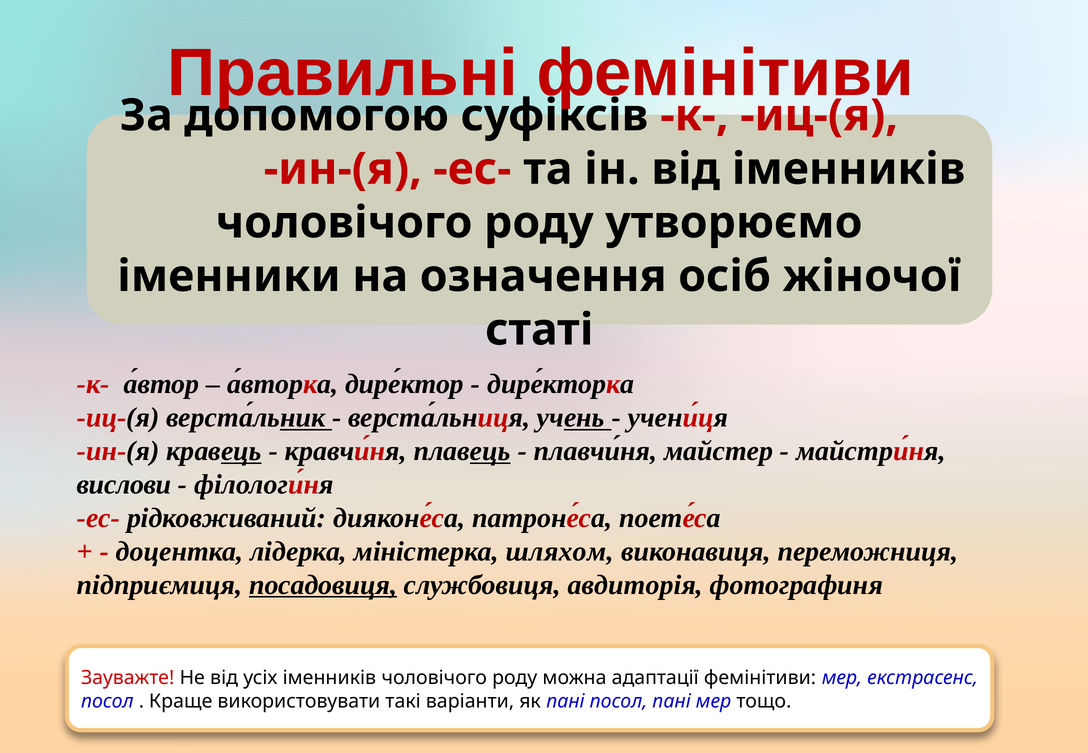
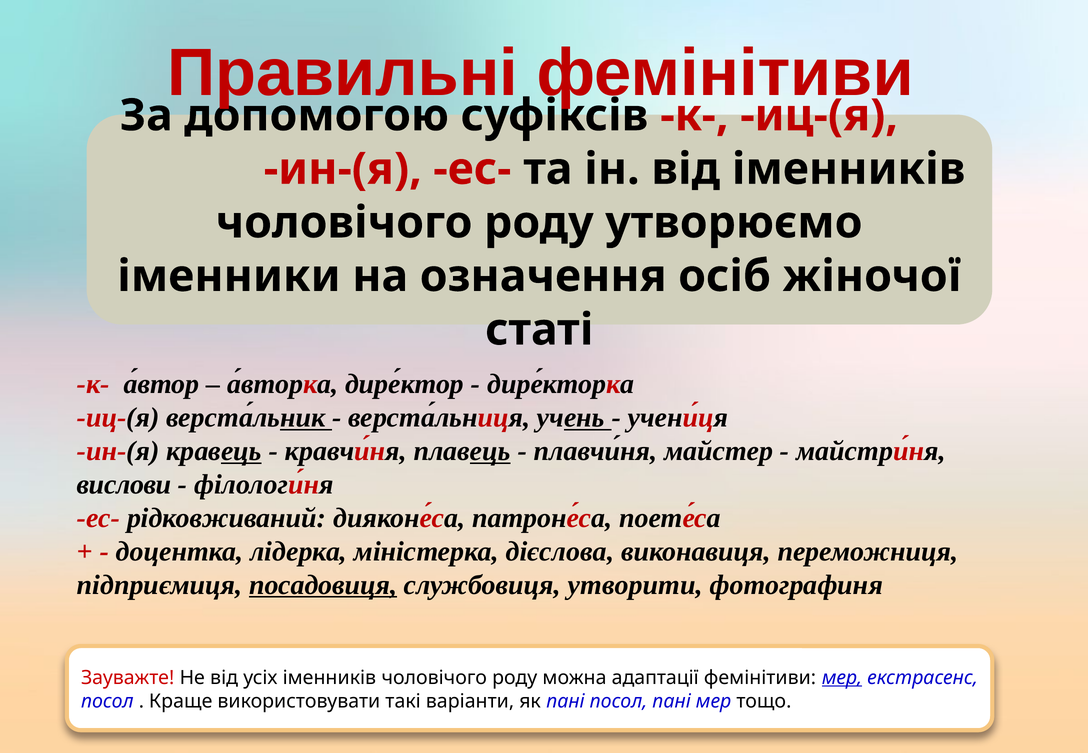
шляхом: шляхом -> дієслова
авдиторія: авдиторія -> утворити
мер at (842, 678) underline: none -> present
